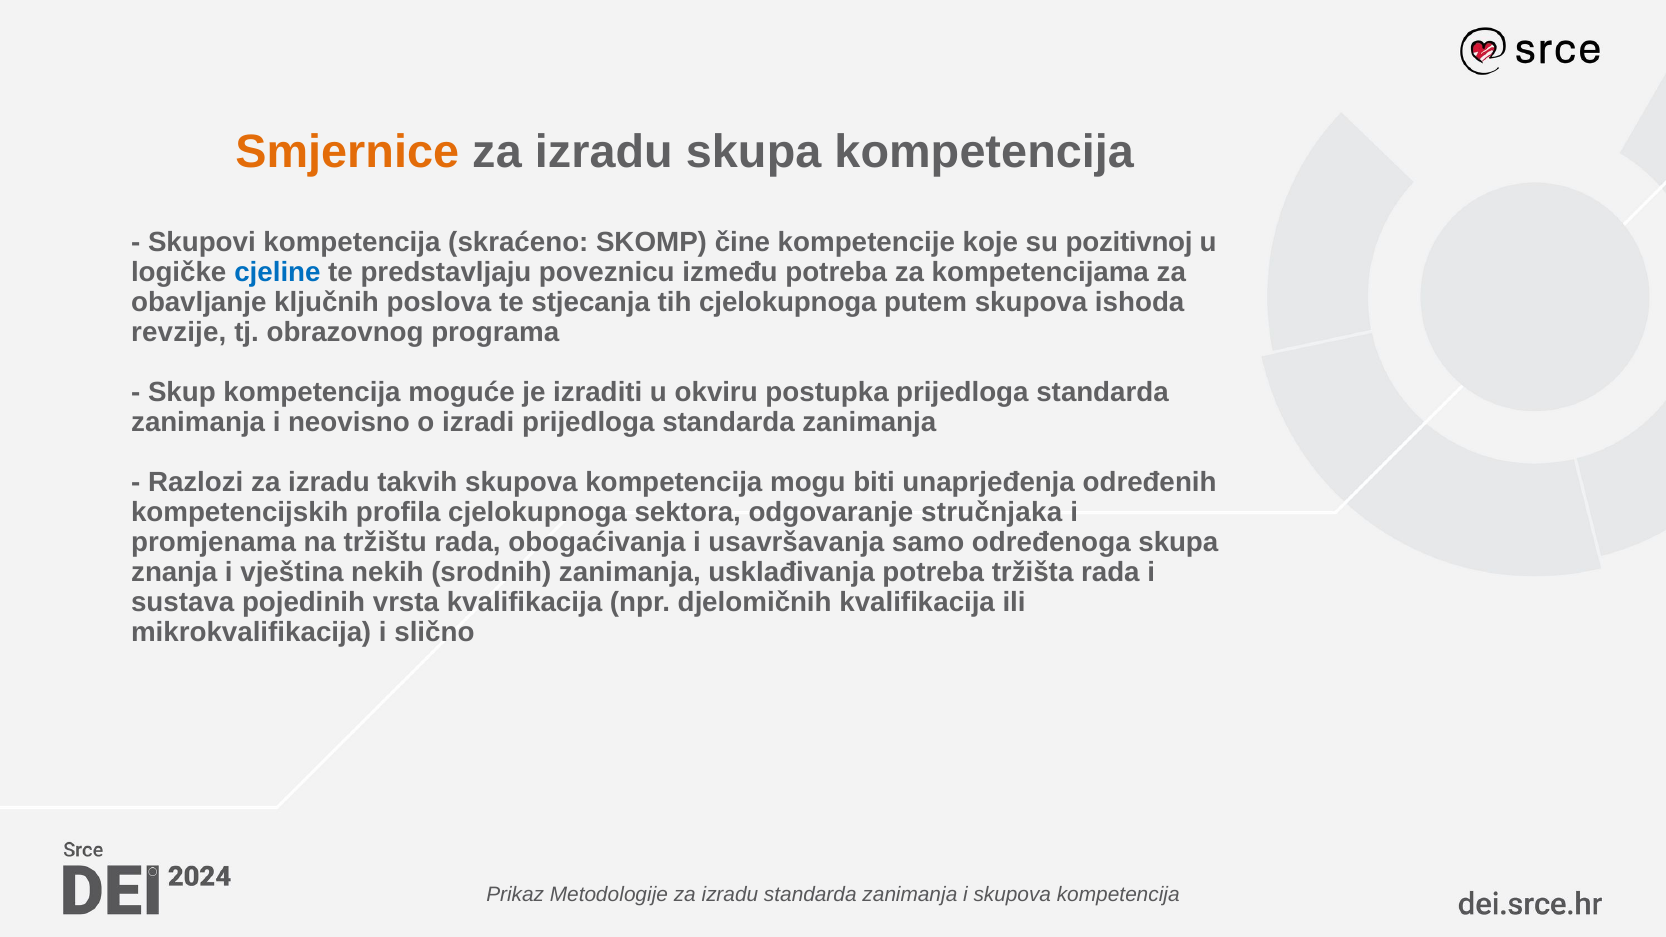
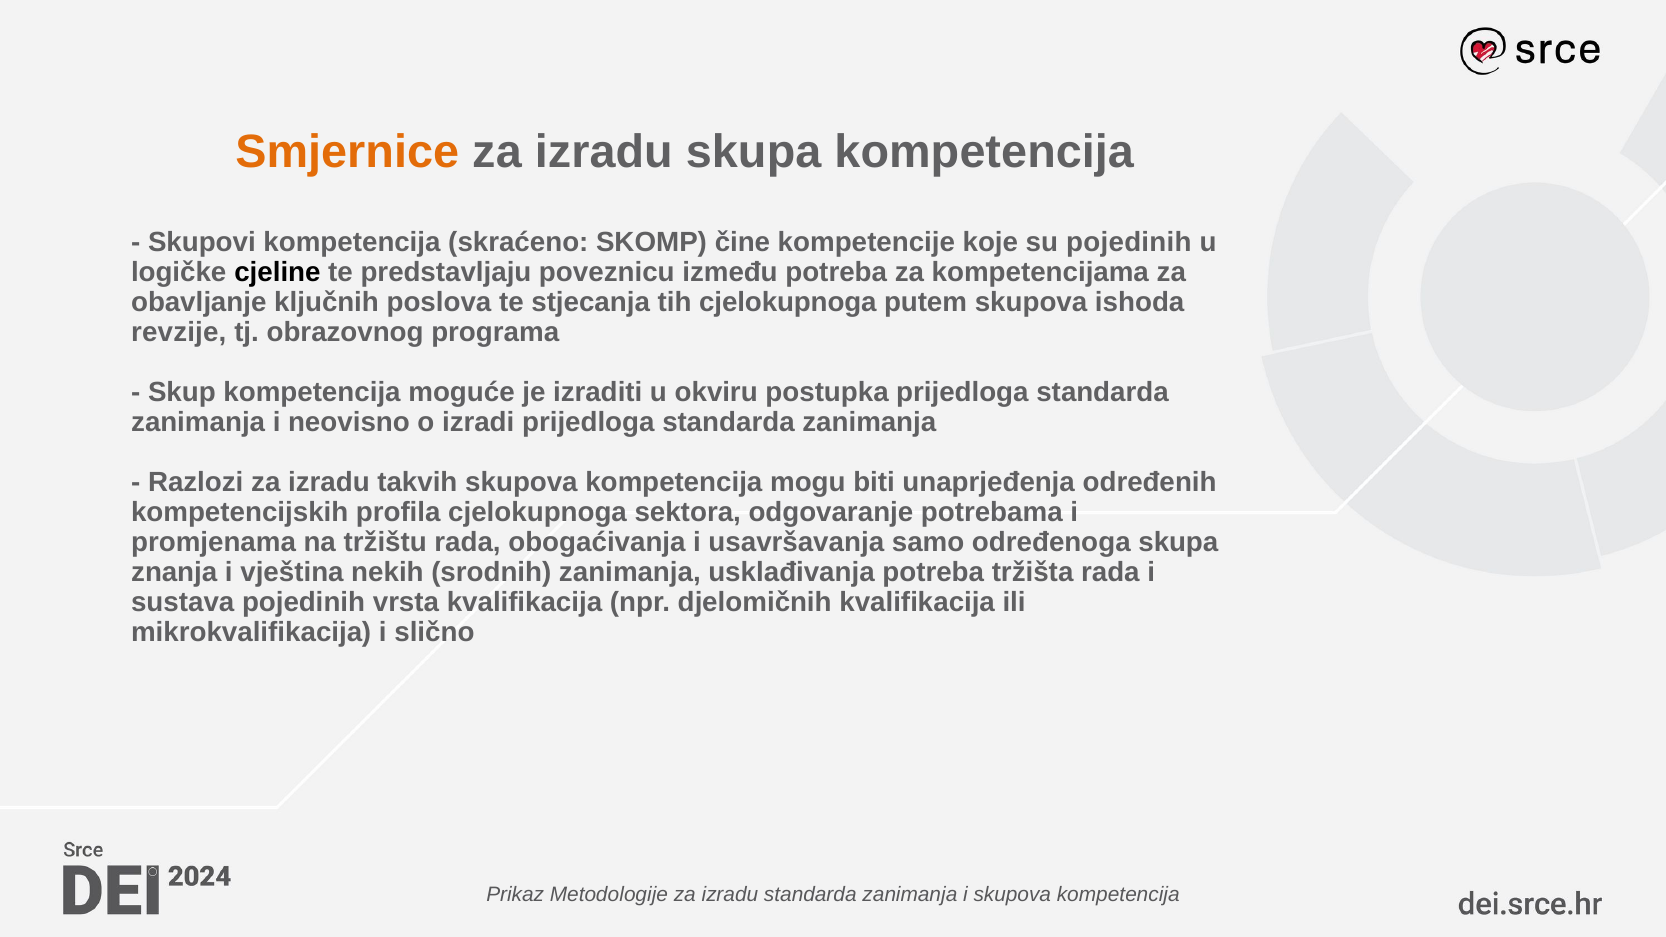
su pozitivnoj: pozitivnoj -> pojedinih
cjeline colour: blue -> black
stručnjaka: stručnjaka -> potrebama
